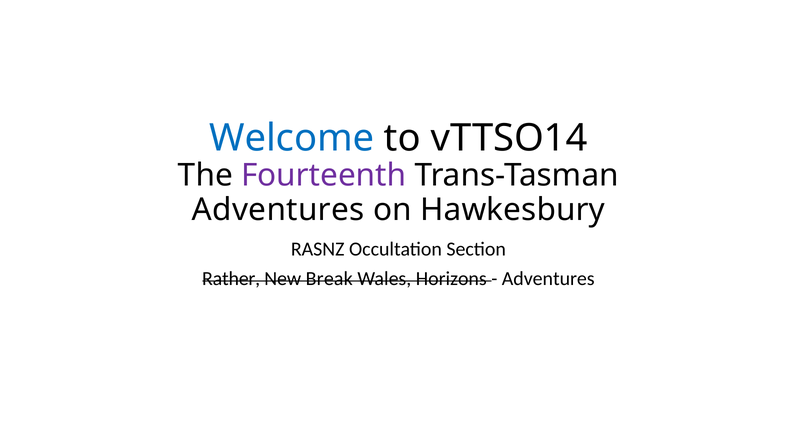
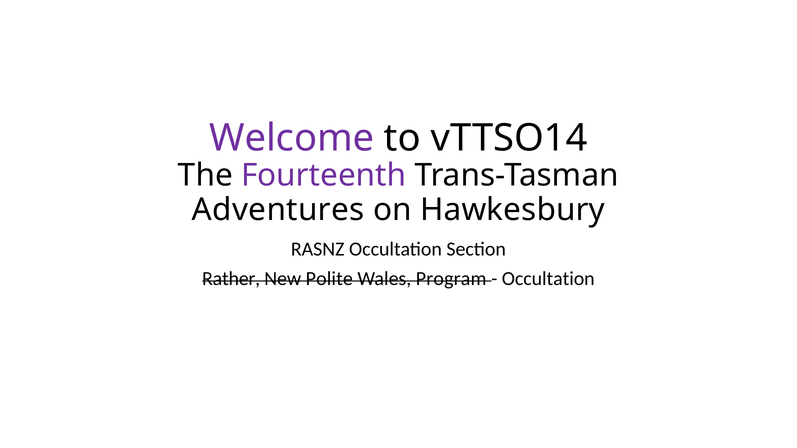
Welcome colour: blue -> purple
Break: Break -> Polite
Horizons: Horizons -> Program
Adventures at (548, 279): Adventures -> Occultation
